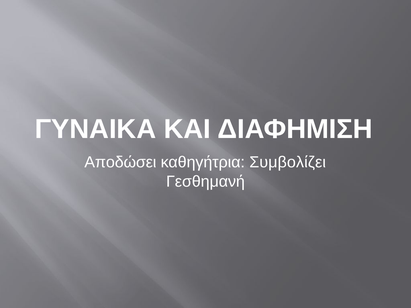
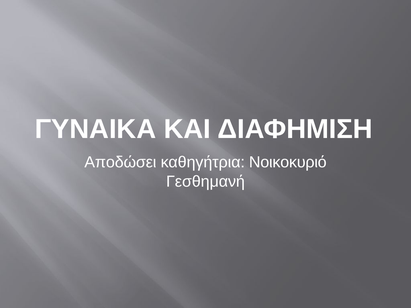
Συμβολίζει: Συμβολίζει -> Νοικοκυριό
